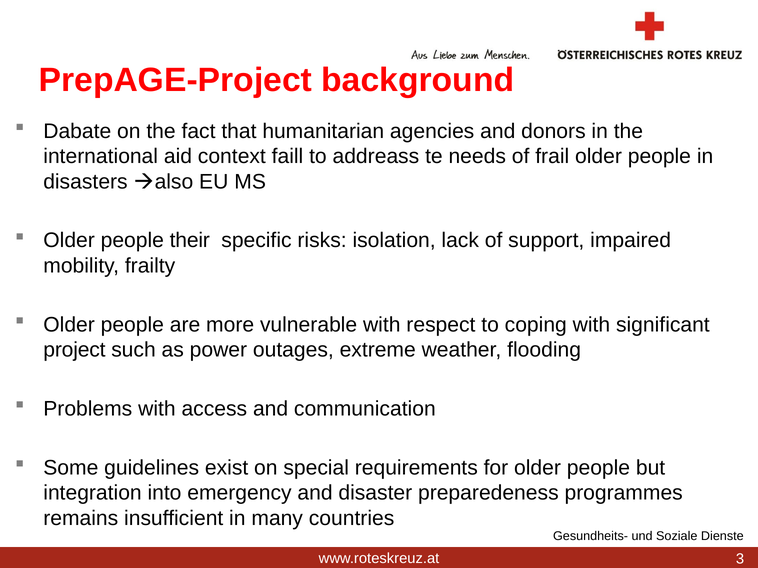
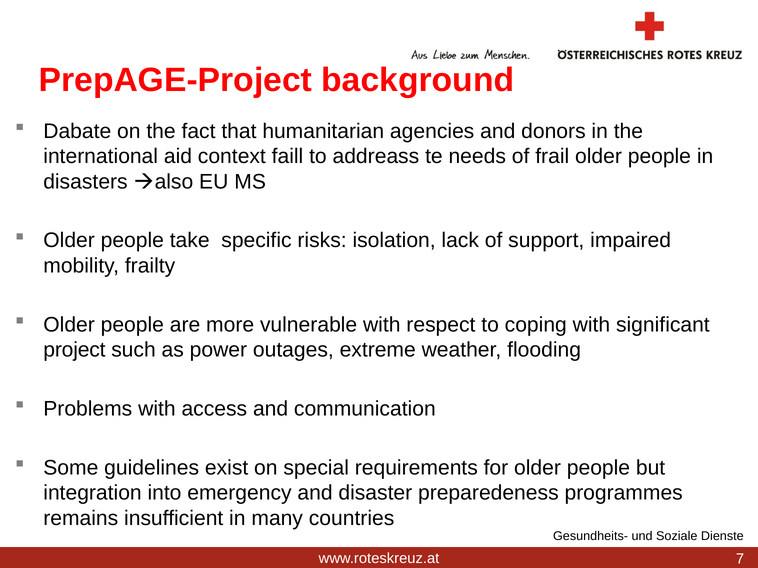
their: their -> take
3: 3 -> 7
